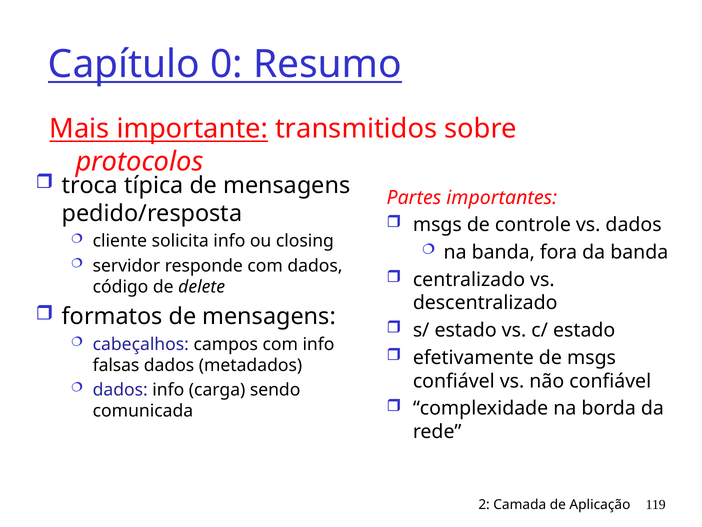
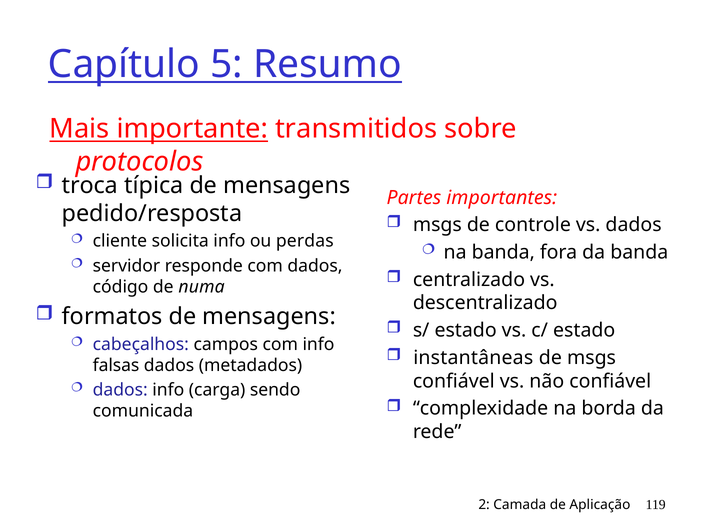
0: 0 -> 5
closing: closing -> perdas
delete: delete -> numa
efetivamente: efetivamente -> instantâneas
